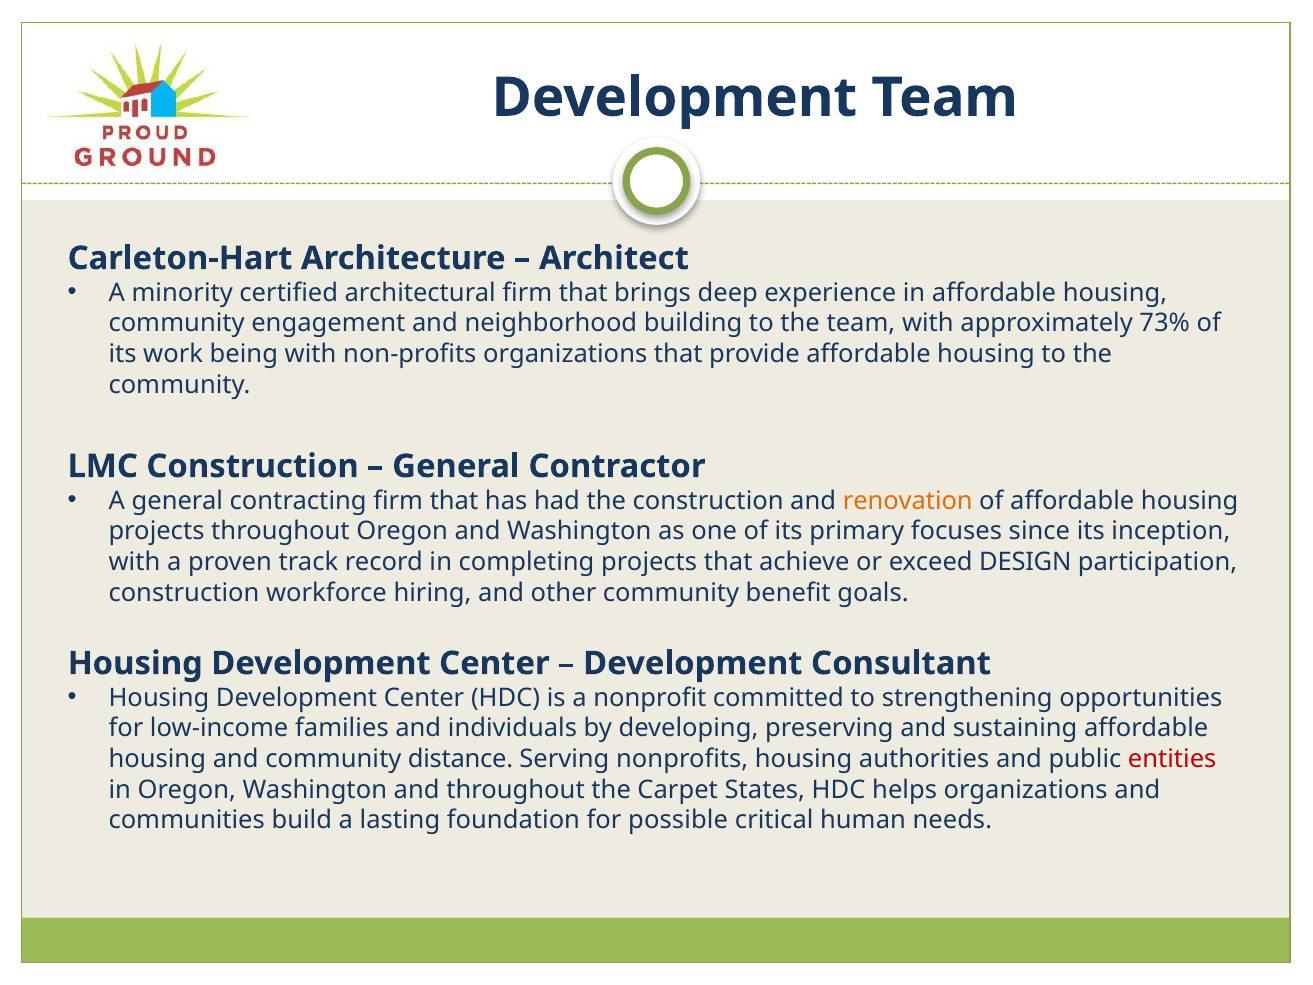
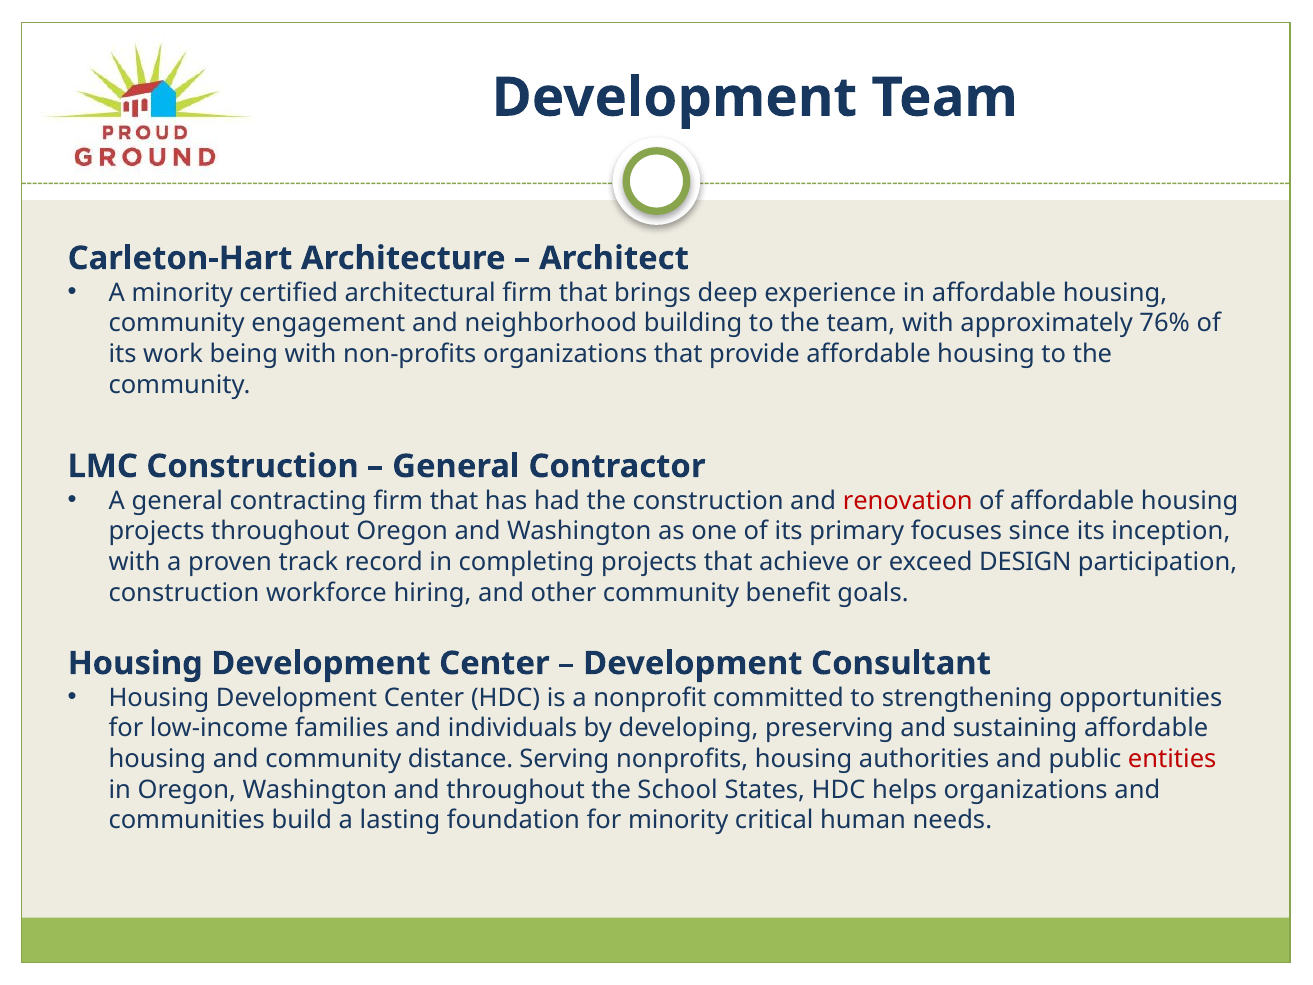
73%: 73% -> 76%
renovation colour: orange -> red
Carpet: Carpet -> School
for possible: possible -> minority
